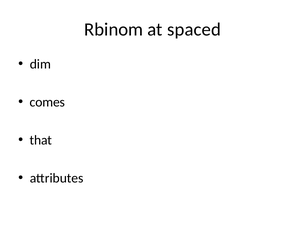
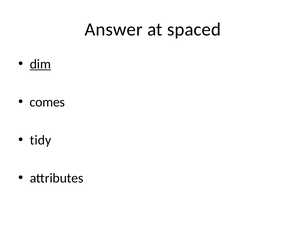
Rbinom: Rbinom -> Answer
dim underline: none -> present
that: that -> tidy
